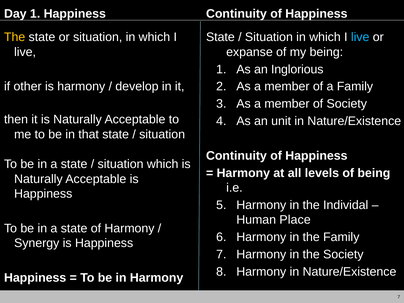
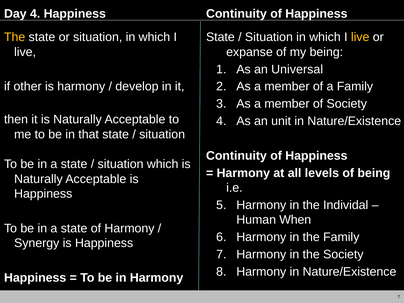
Day 1: 1 -> 4
live at (360, 37) colour: light blue -> yellow
Inglorious: Inglorious -> Universal
Place: Place -> When
